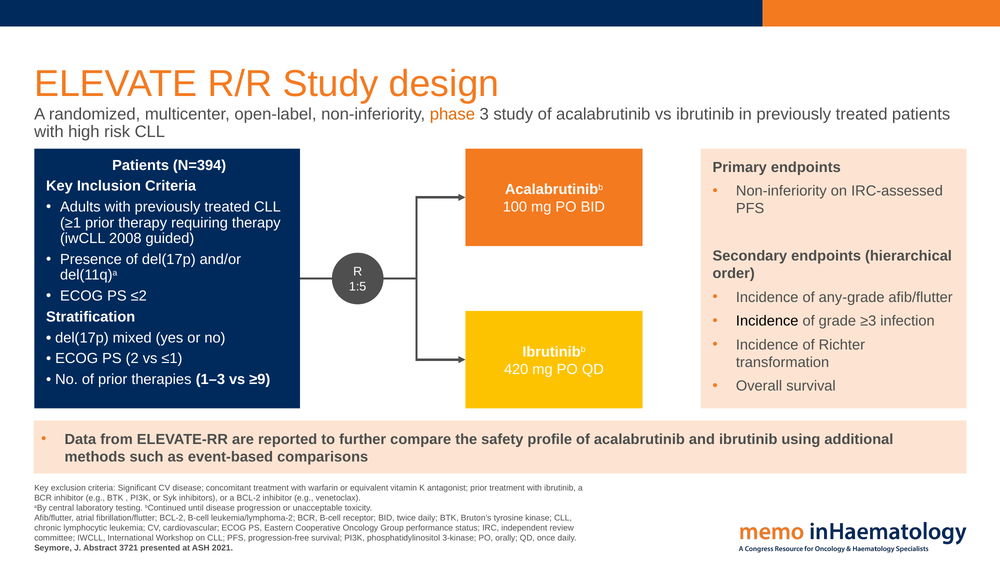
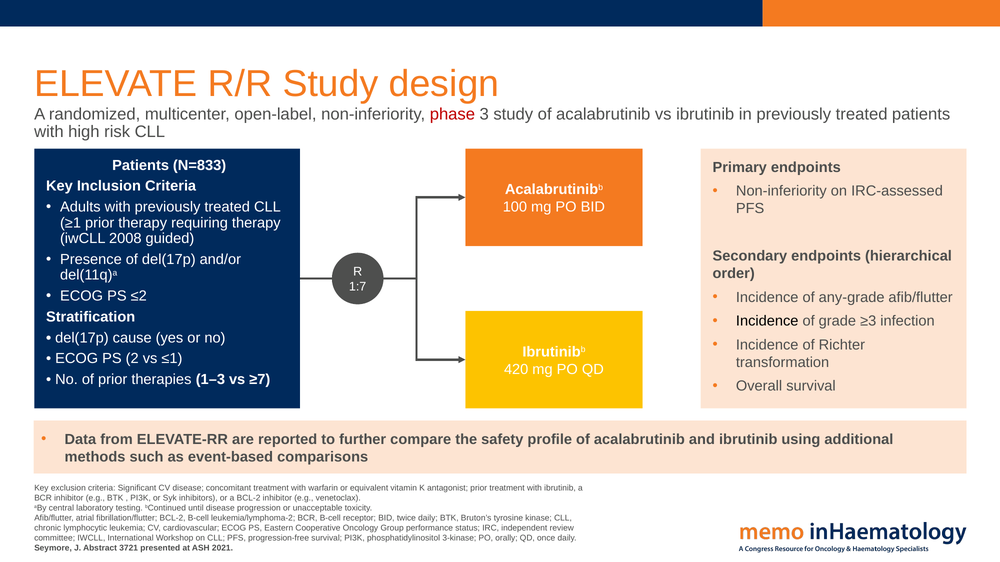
phase colour: orange -> red
N=394: N=394 -> N=833
1:5: 1:5 -> 1:7
mixed: mixed -> cause
≥9: ≥9 -> ≥7
